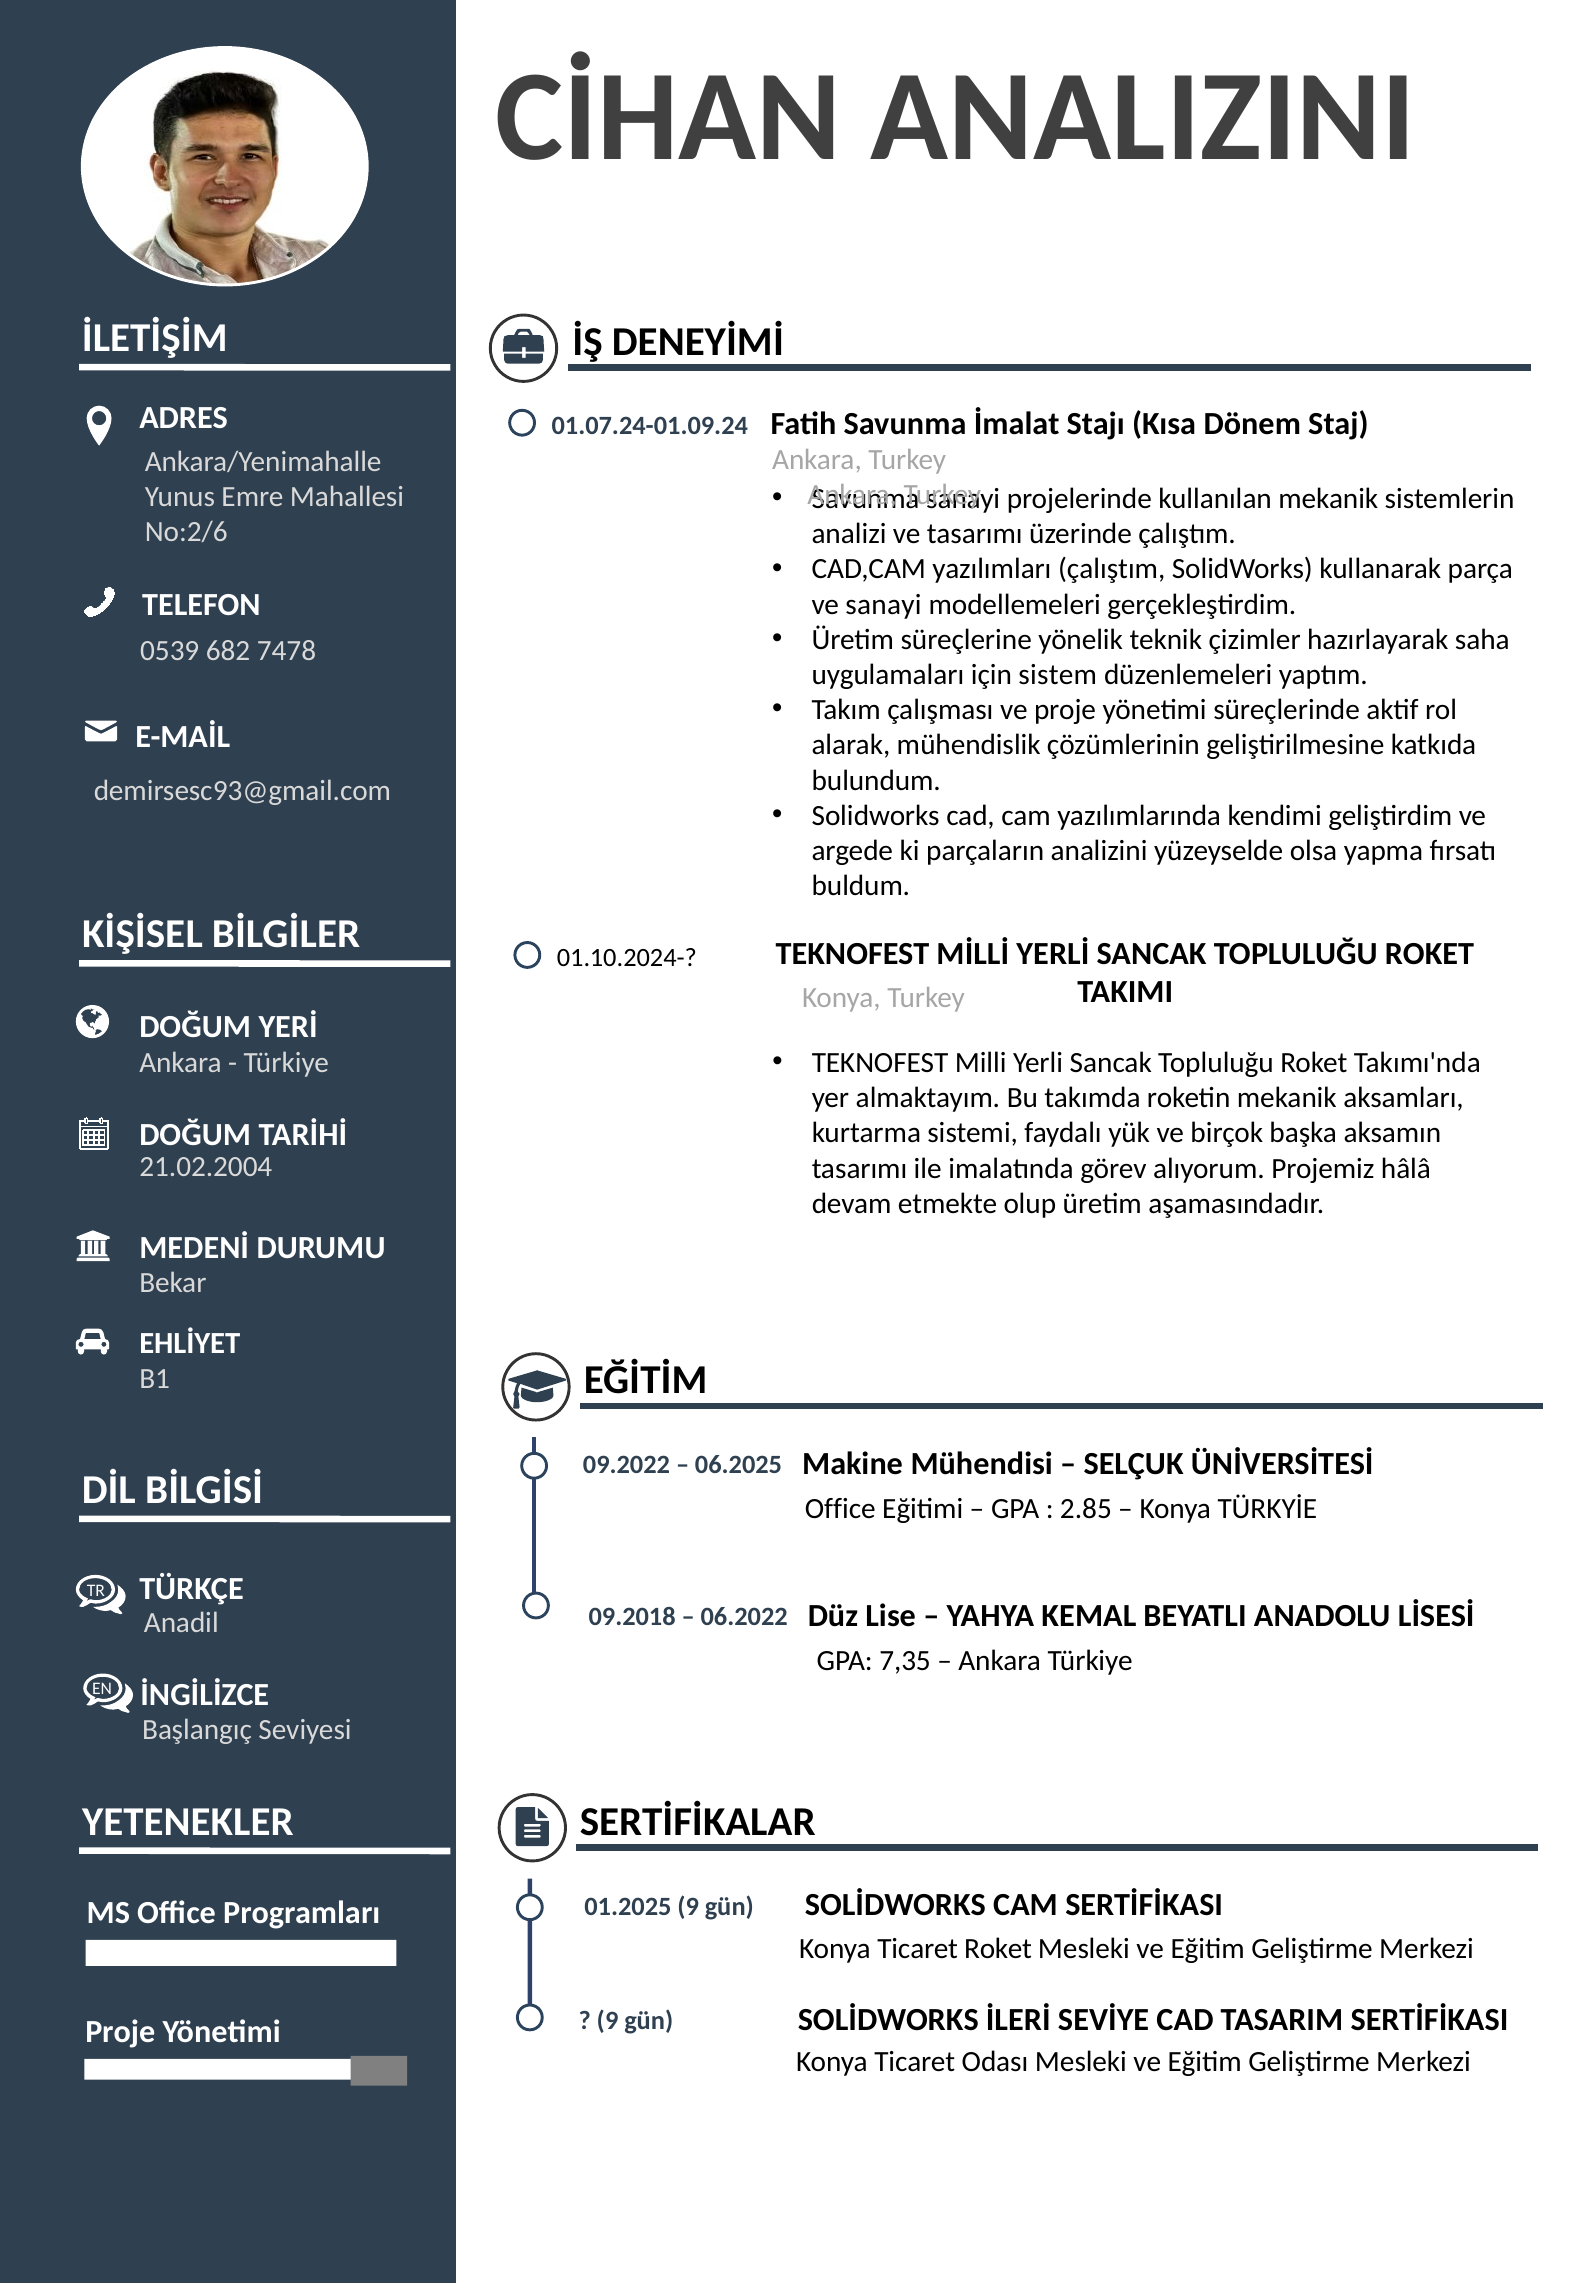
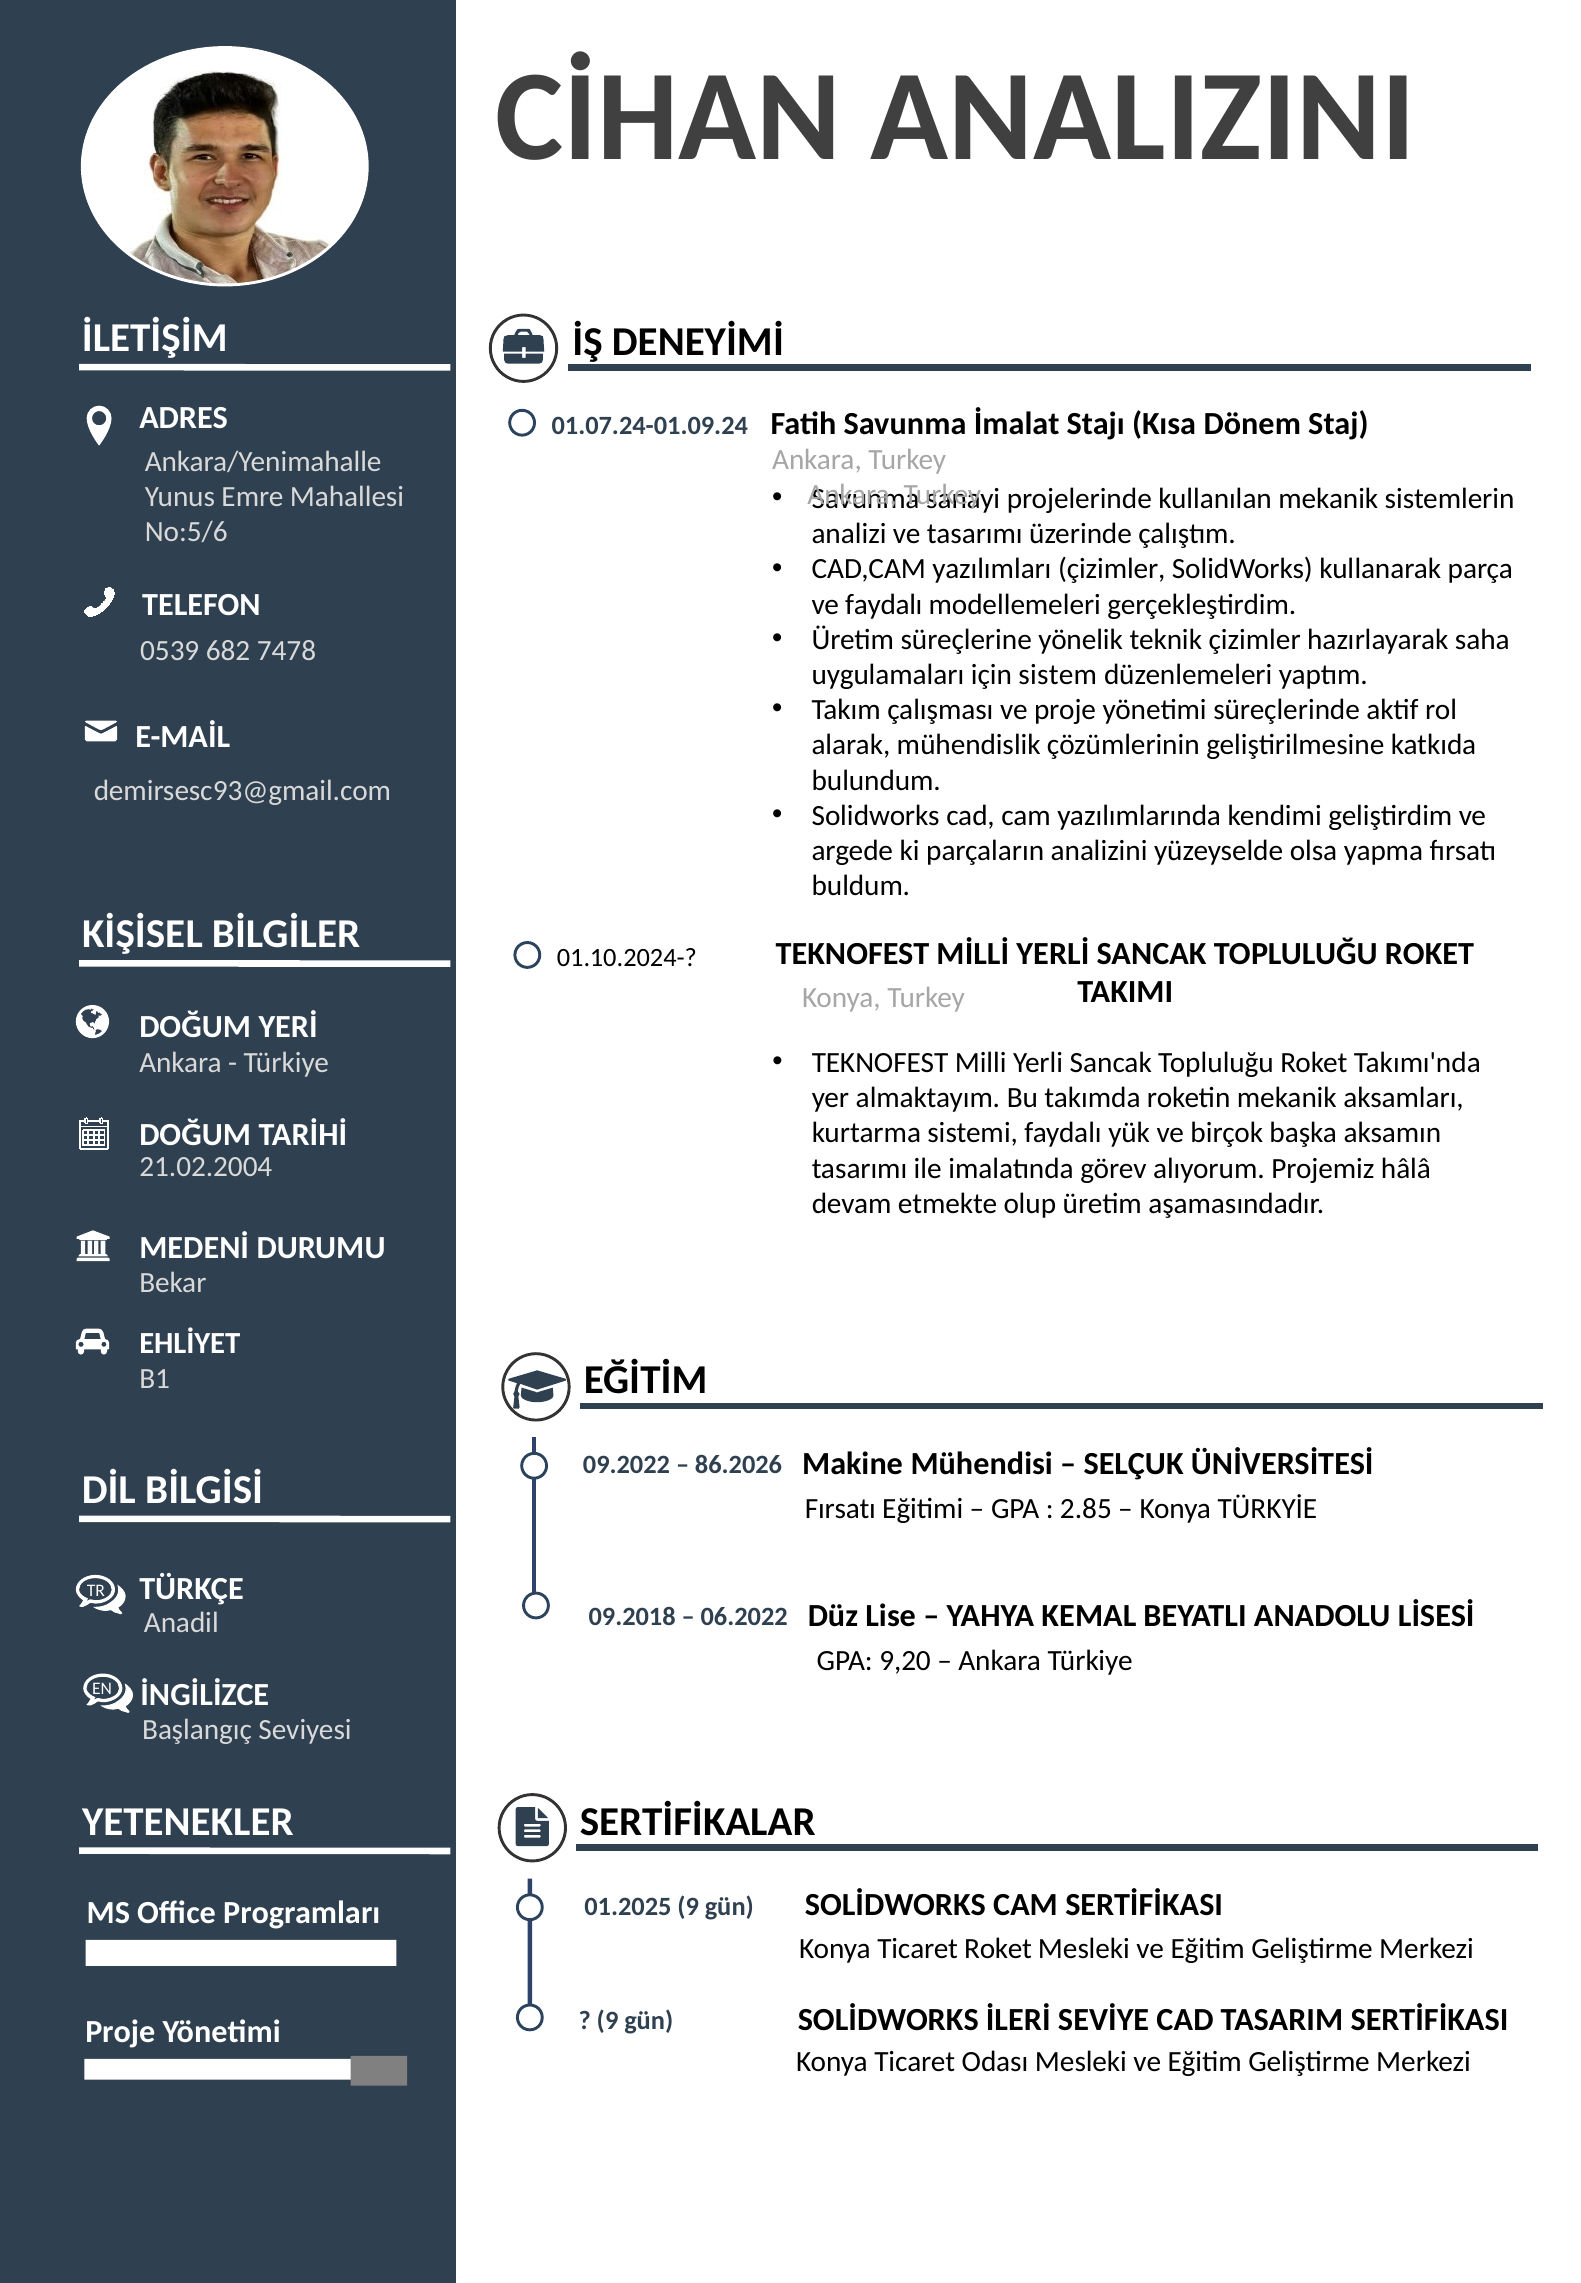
No:2/6: No:2/6 -> No:5/6
yazılımları çalıştım: çalıştım -> çizimler
ve sanayi: sanayi -> faydalı
06.2025: 06.2025 -> 86.2026
Office at (840, 1509): Office -> Fırsatı
7,35: 7,35 -> 9,20
